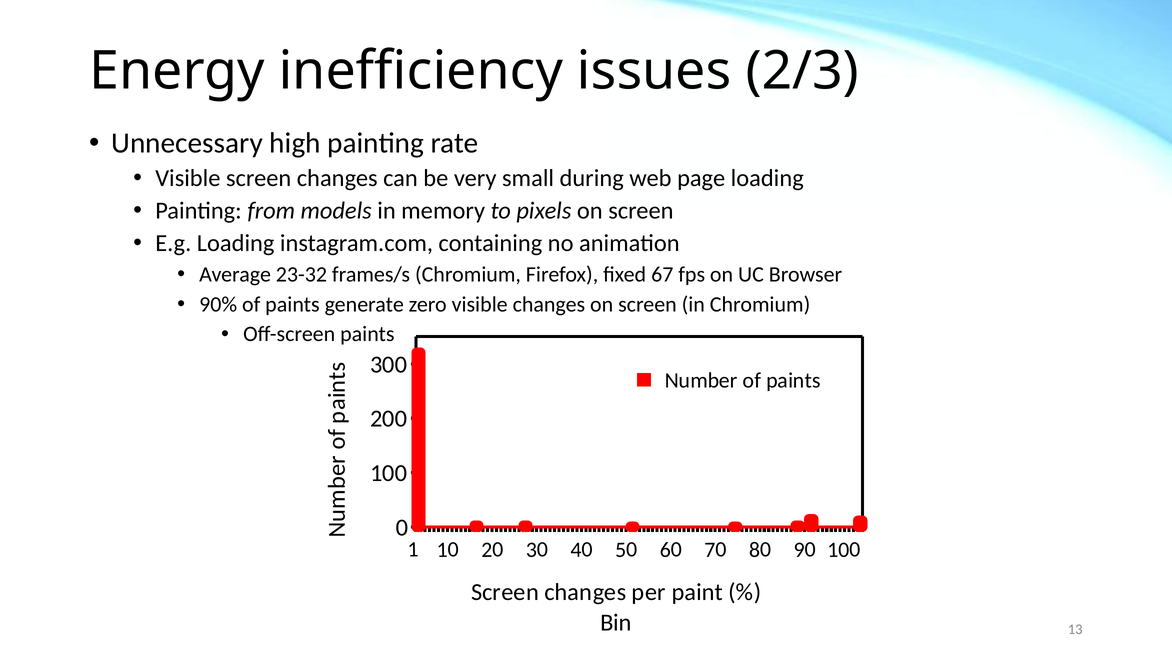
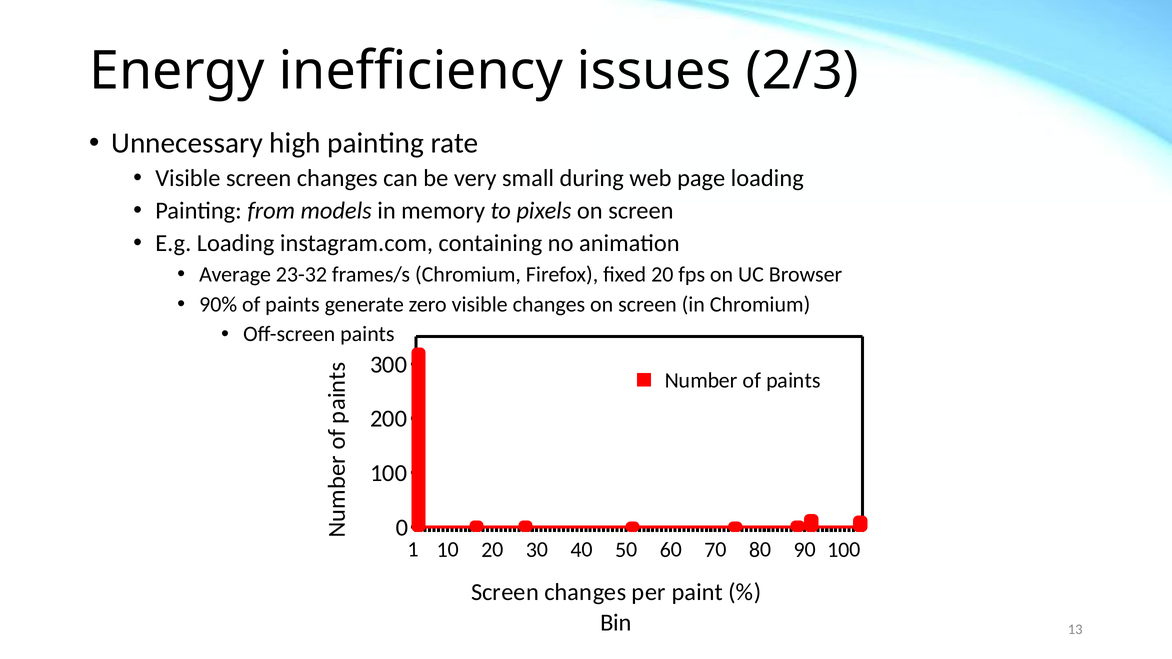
fixed 67: 67 -> 20
